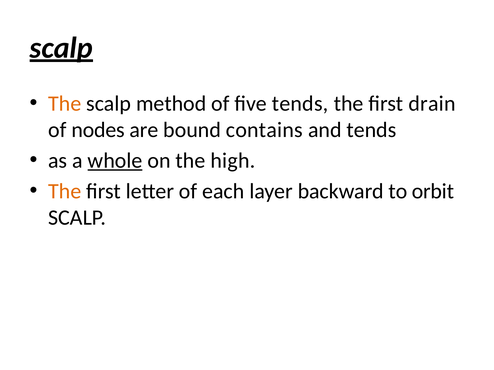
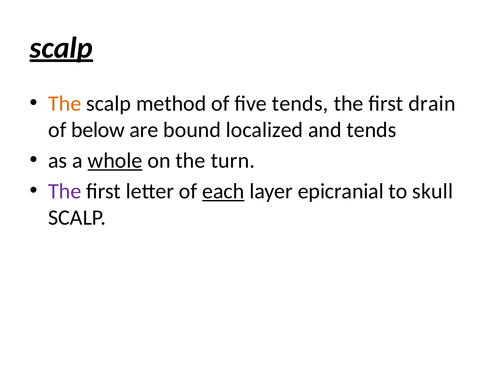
nodes: nodes -> below
contains: contains -> localized
high: high -> turn
The at (65, 191) colour: orange -> purple
each underline: none -> present
backward: backward -> epicranial
orbit: orbit -> skull
